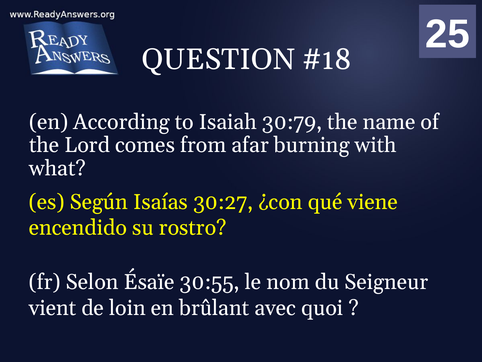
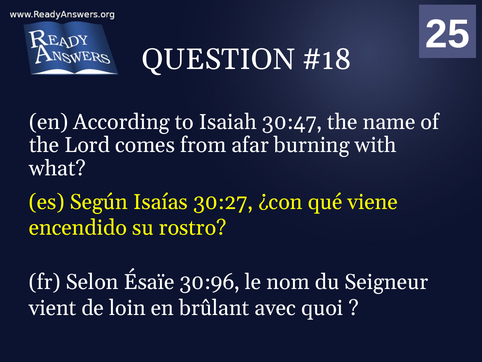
30:79: 30:79 -> 30:47
30:55: 30:55 -> 30:96
